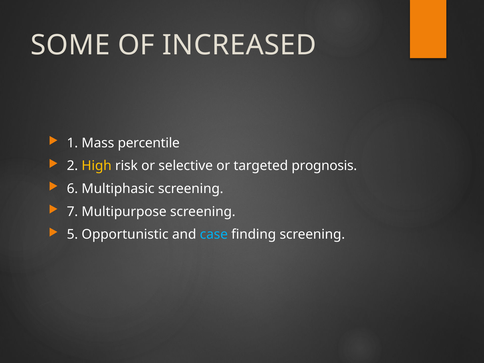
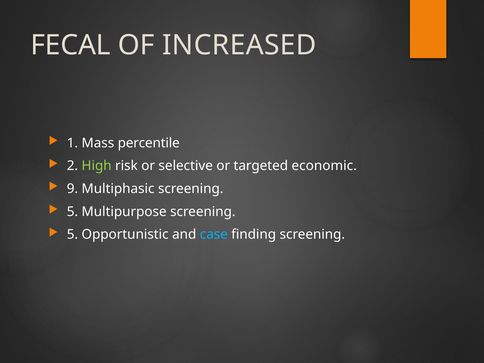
SOME: SOME -> FECAL
High colour: yellow -> light green
prognosis: prognosis -> economic
6: 6 -> 9
7 at (72, 212): 7 -> 5
